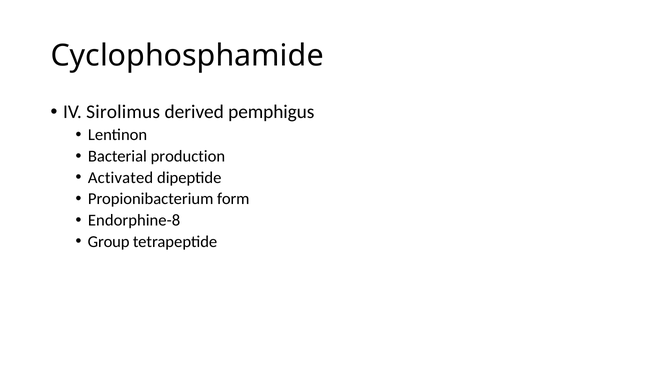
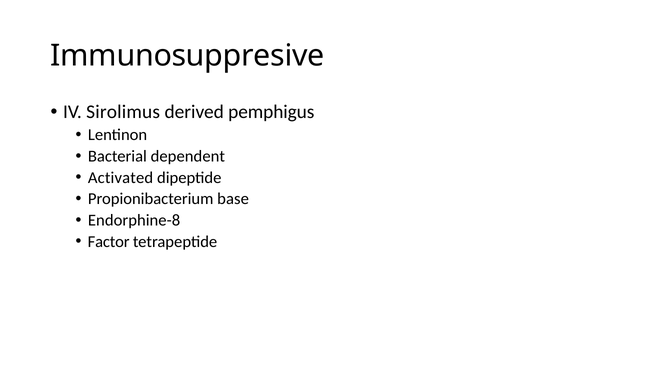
Cyclophosphamide: Cyclophosphamide -> Immunosuppresive
production: production -> dependent
form: form -> base
Group: Group -> Factor
